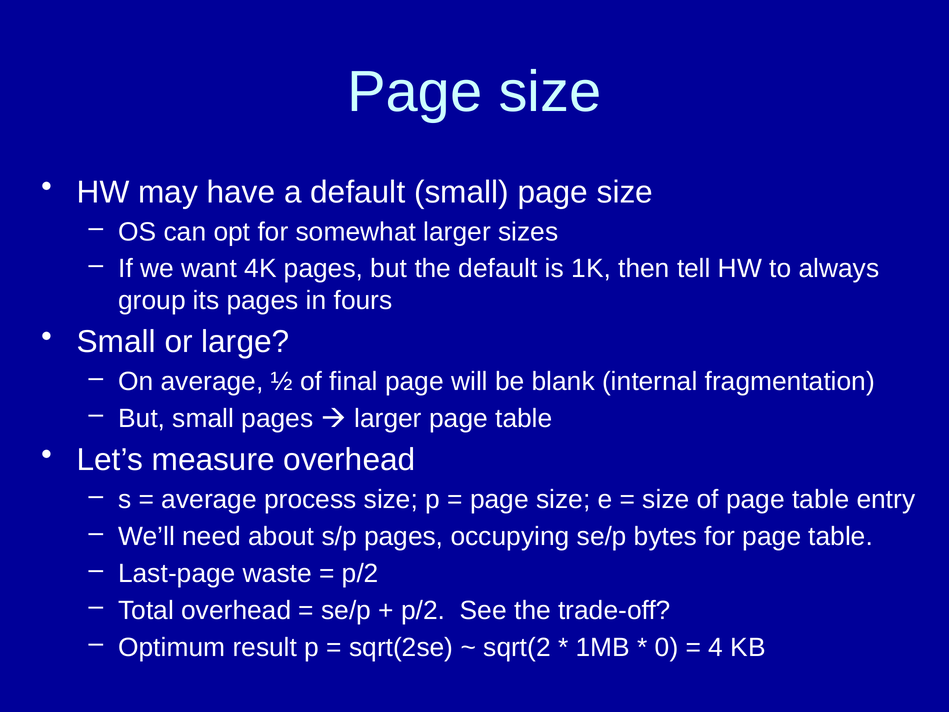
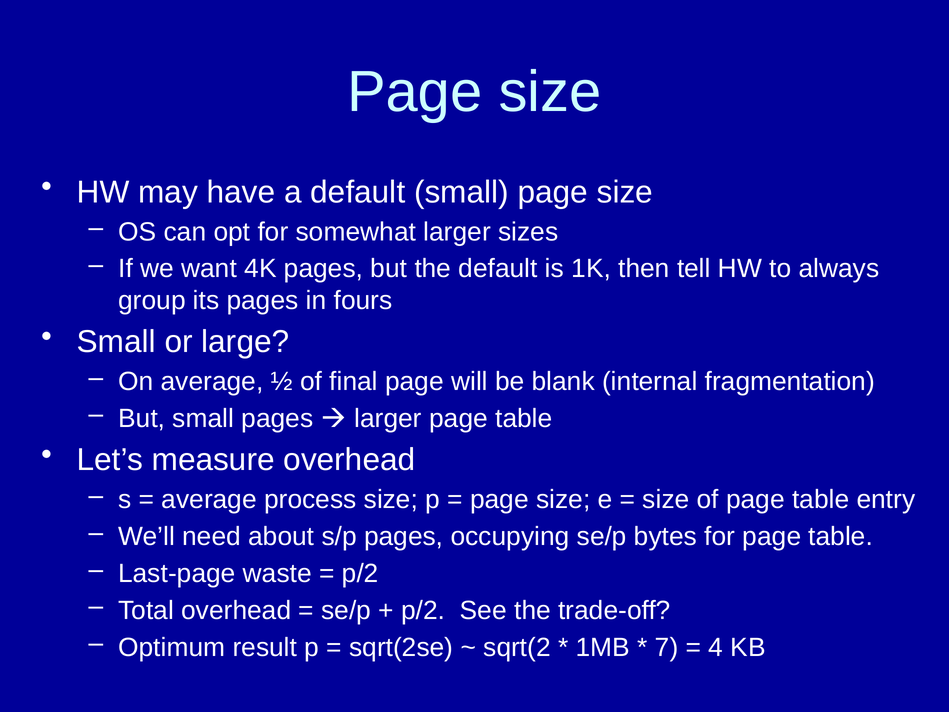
0: 0 -> 7
